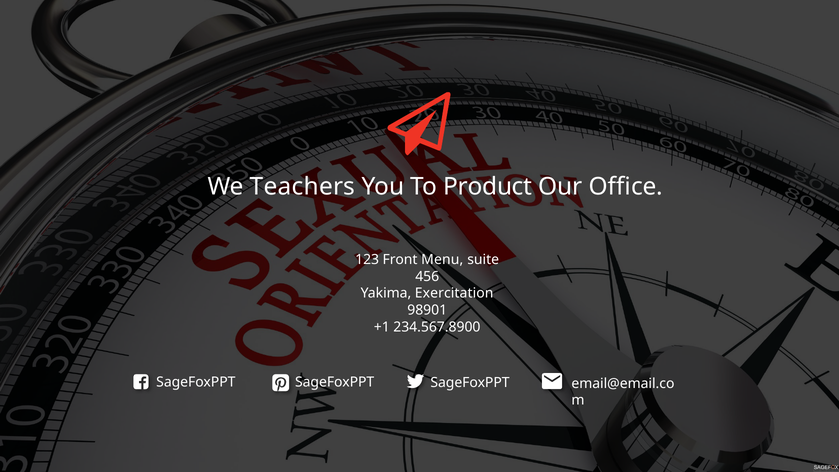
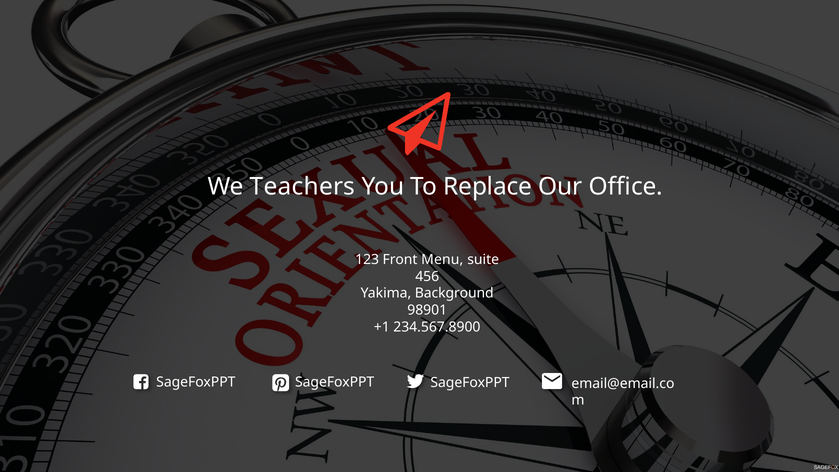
Product: Product -> Replace
Exercitation: Exercitation -> Background
